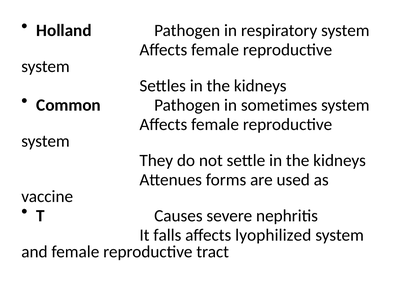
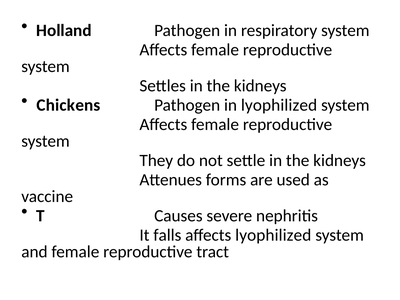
Common: Common -> Chickens
in sometimes: sometimes -> lyophilized
